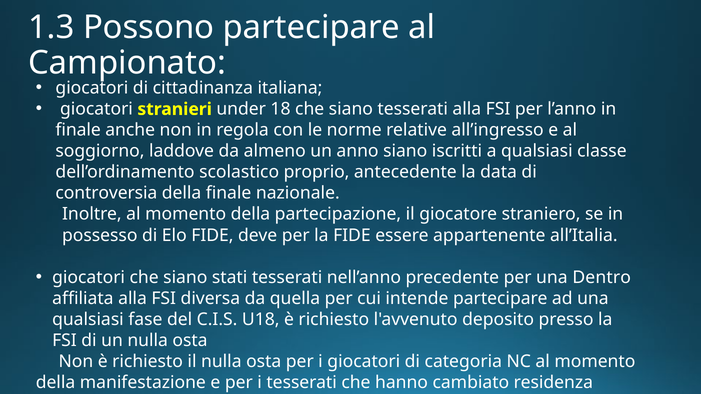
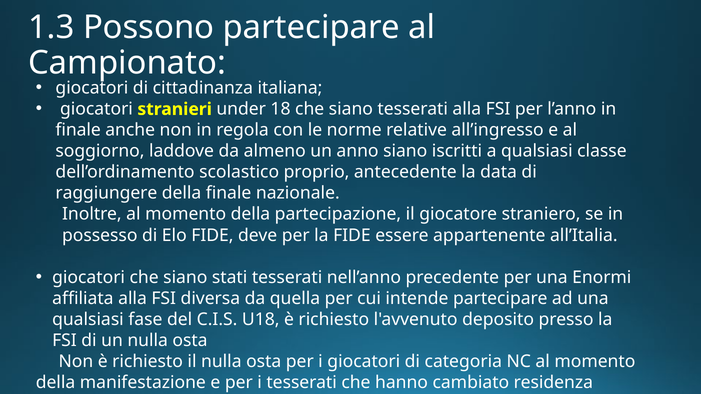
controversia: controversia -> raggiungere
Dentro: Dentro -> Enormi
